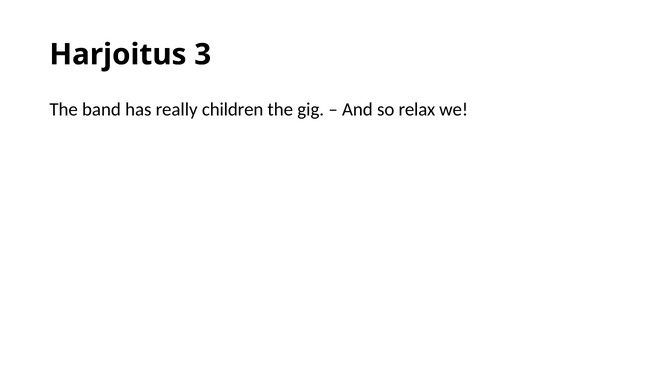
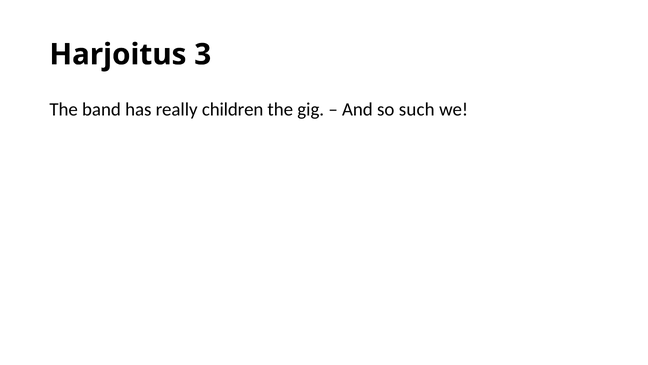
relax: relax -> such
